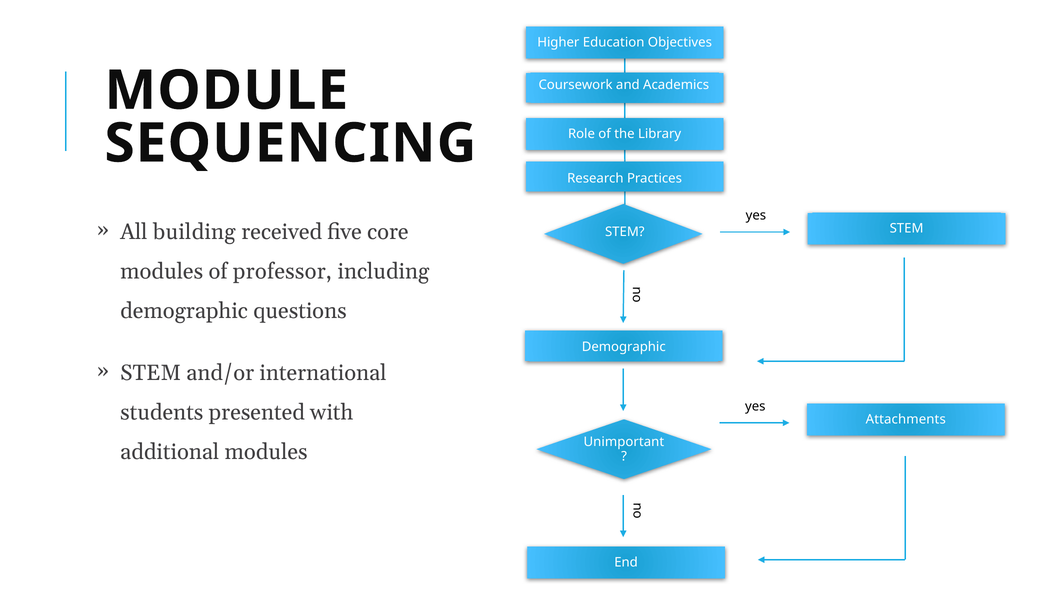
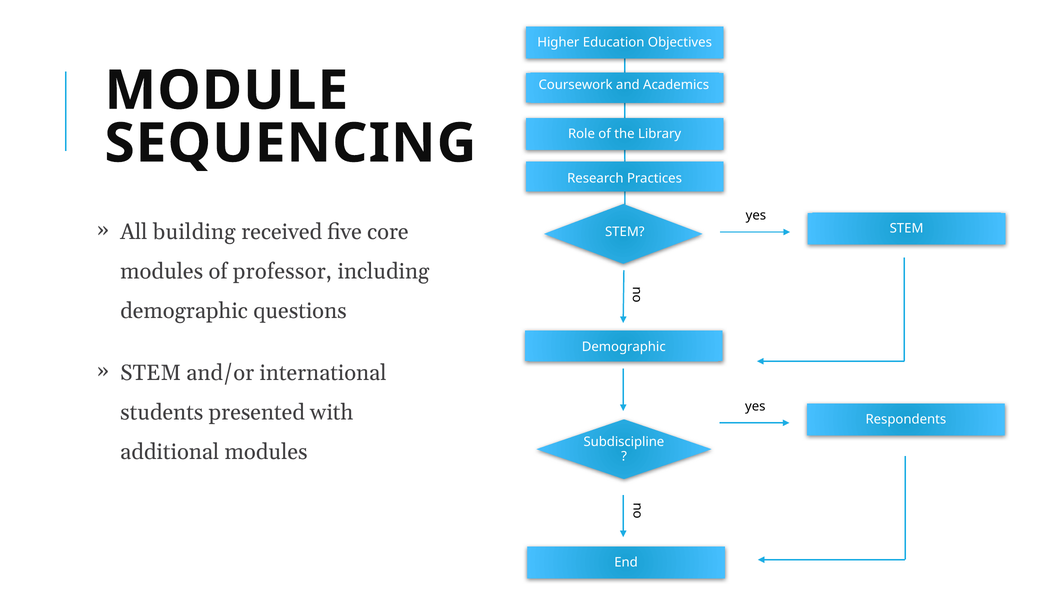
Attachments: Attachments -> Respondents
Unimportant: Unimportant -> Subdiscipline
